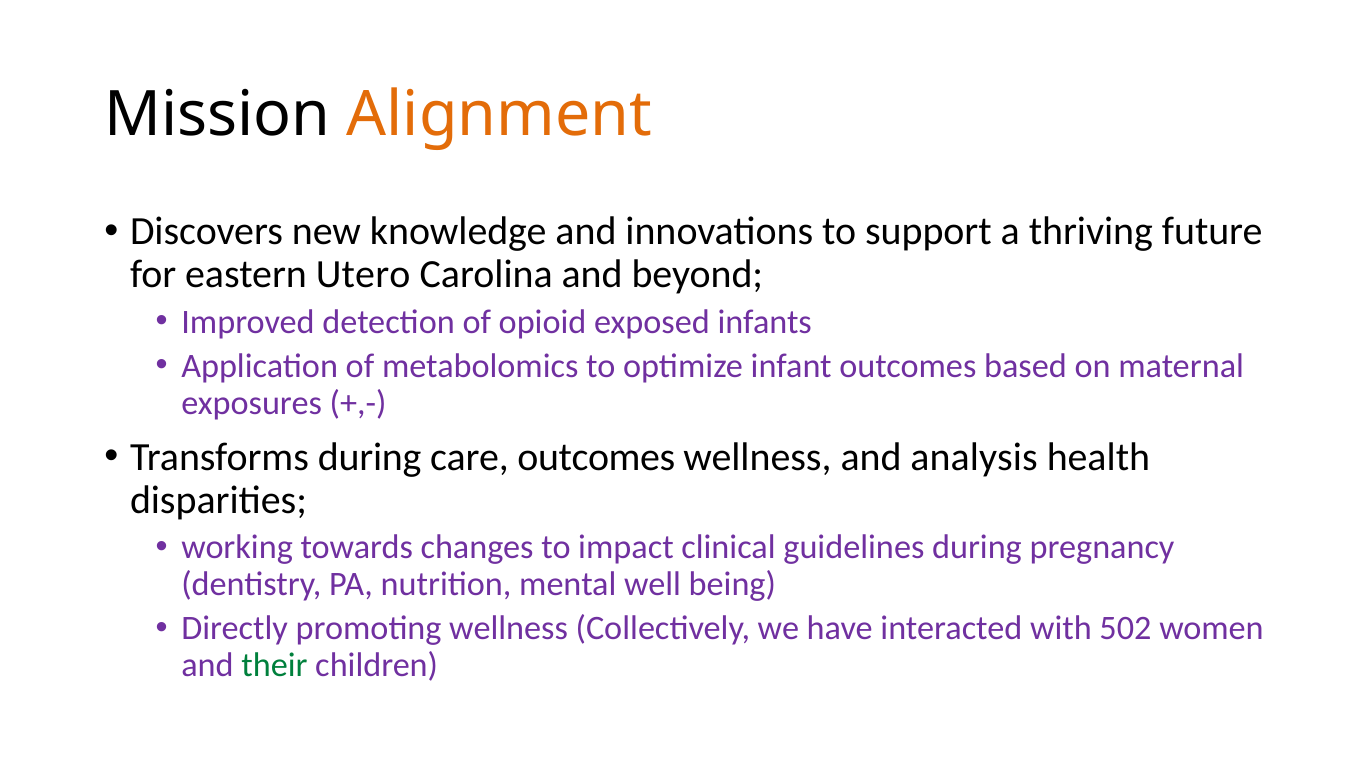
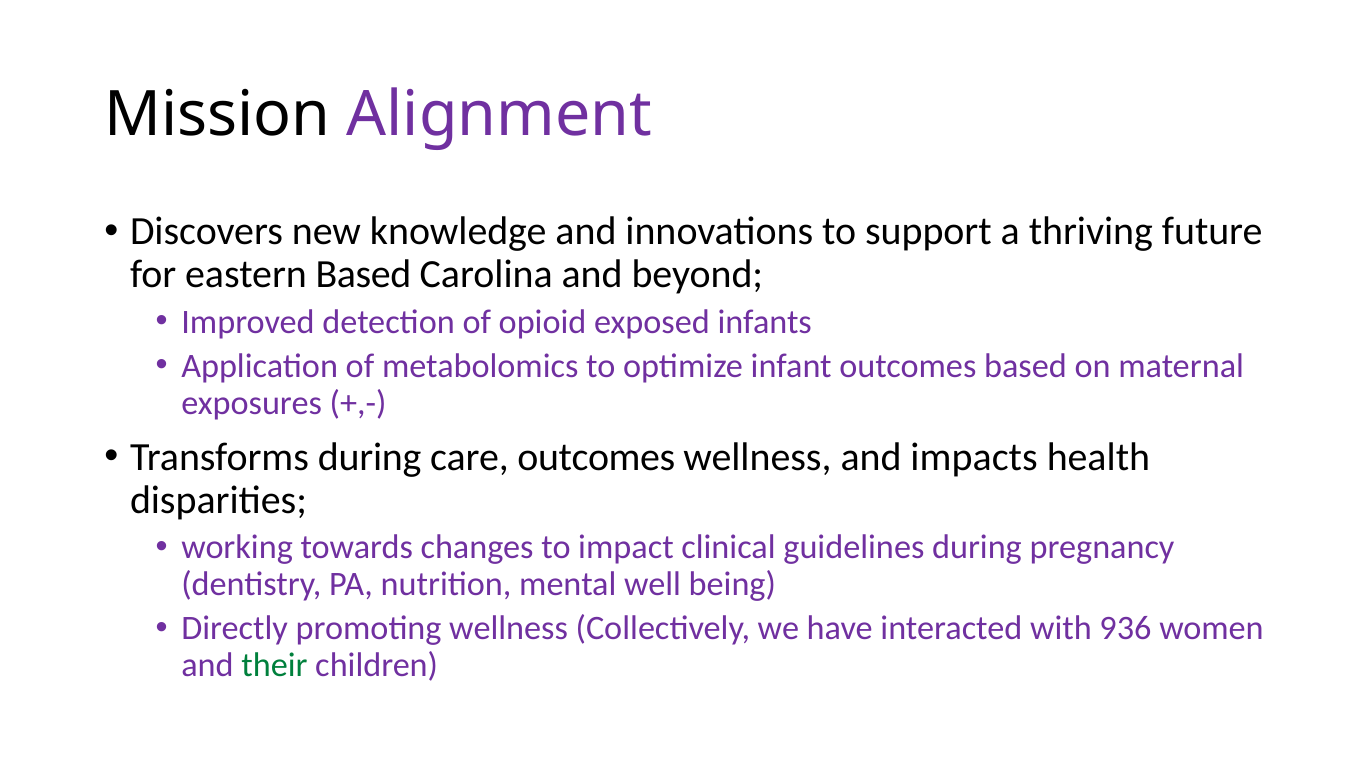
Alignment colour: orange -> purple
eastern Utero: Utero -> Based
analysis: analysis -> impacts
502: 502 -> 936
